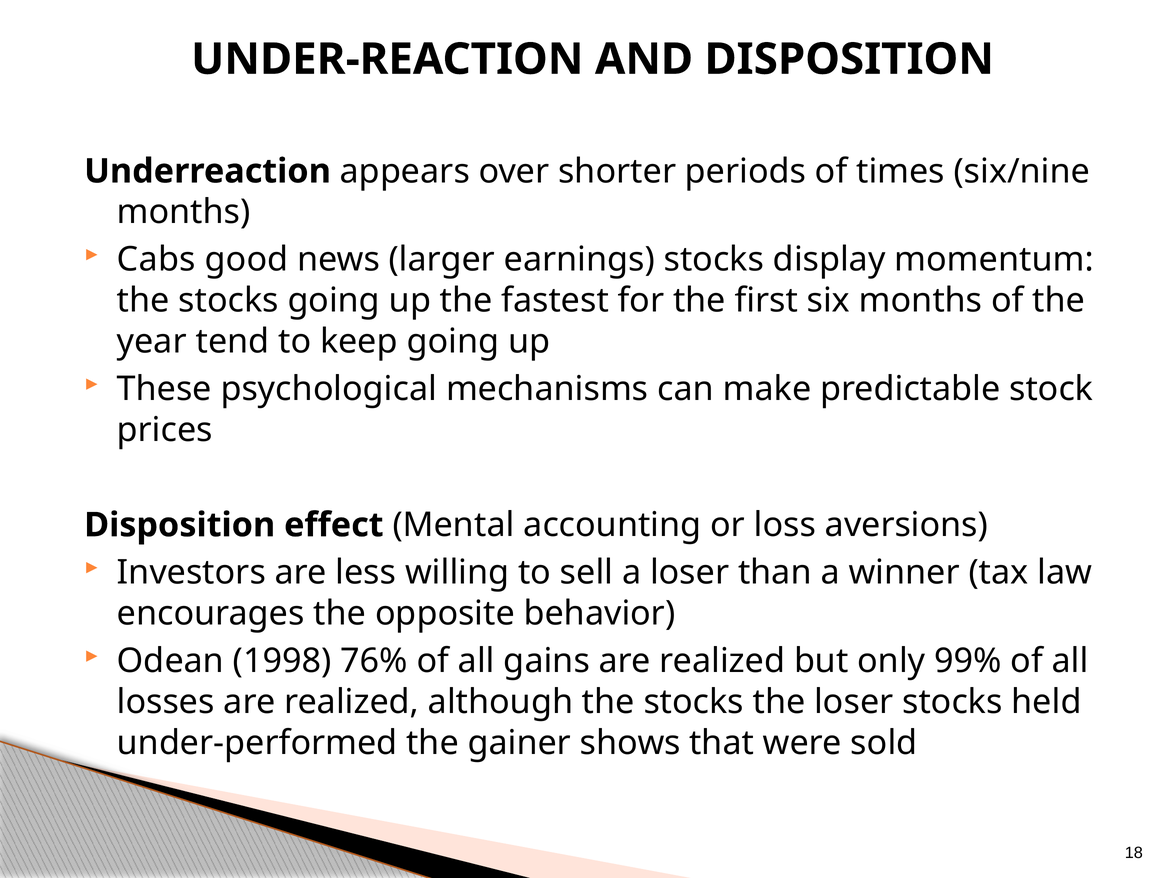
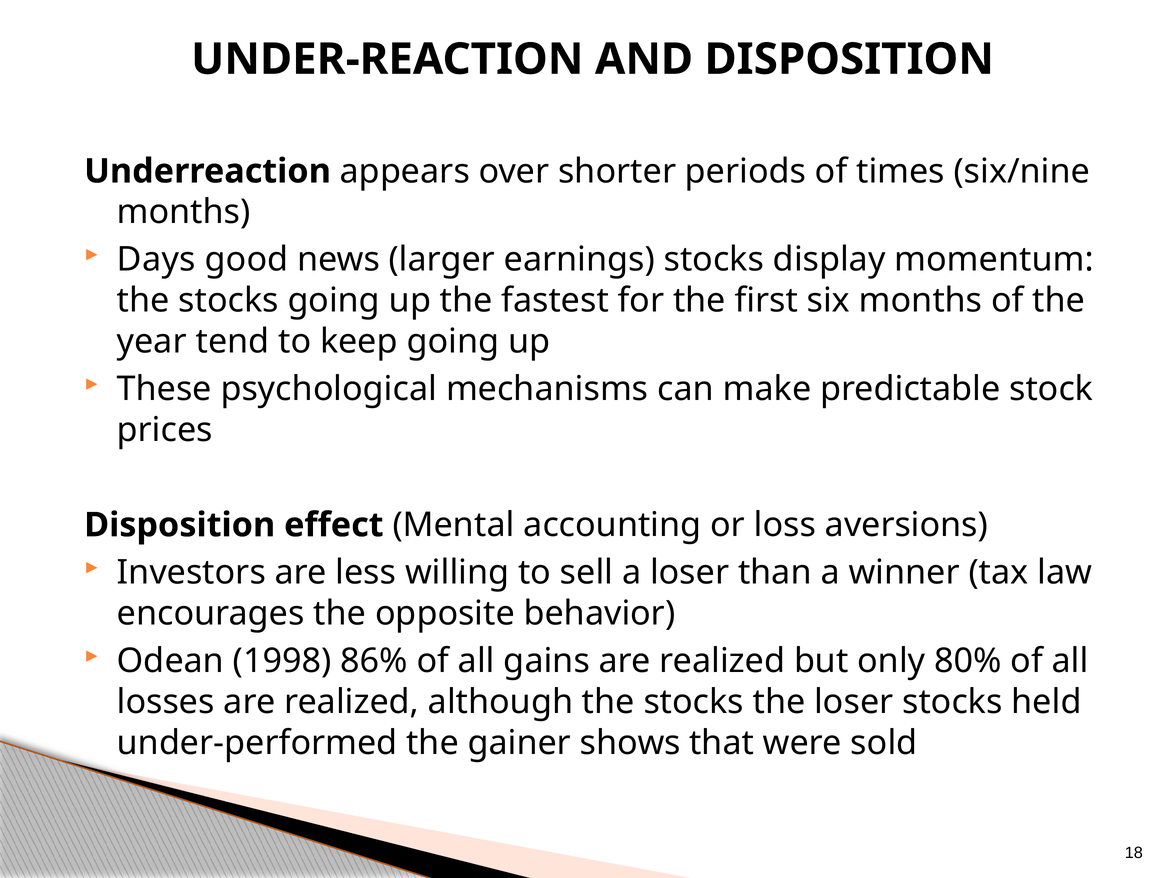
Cabs: Cabs -> Days
76%: 76% -> 86%
99%: 99% -> 80%
